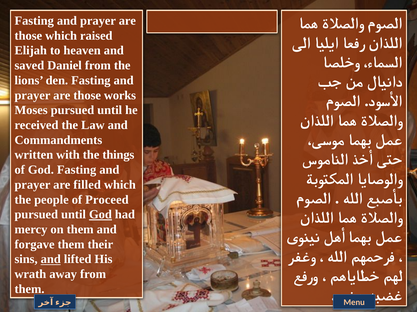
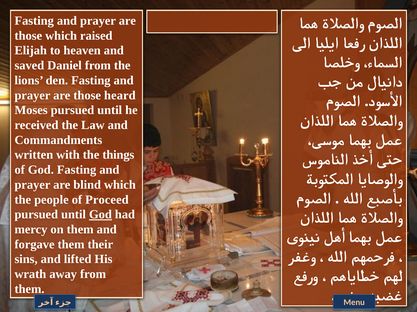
works: works -> heard
filled: filled -> blind
and at (51, 260) underline: present -> none
